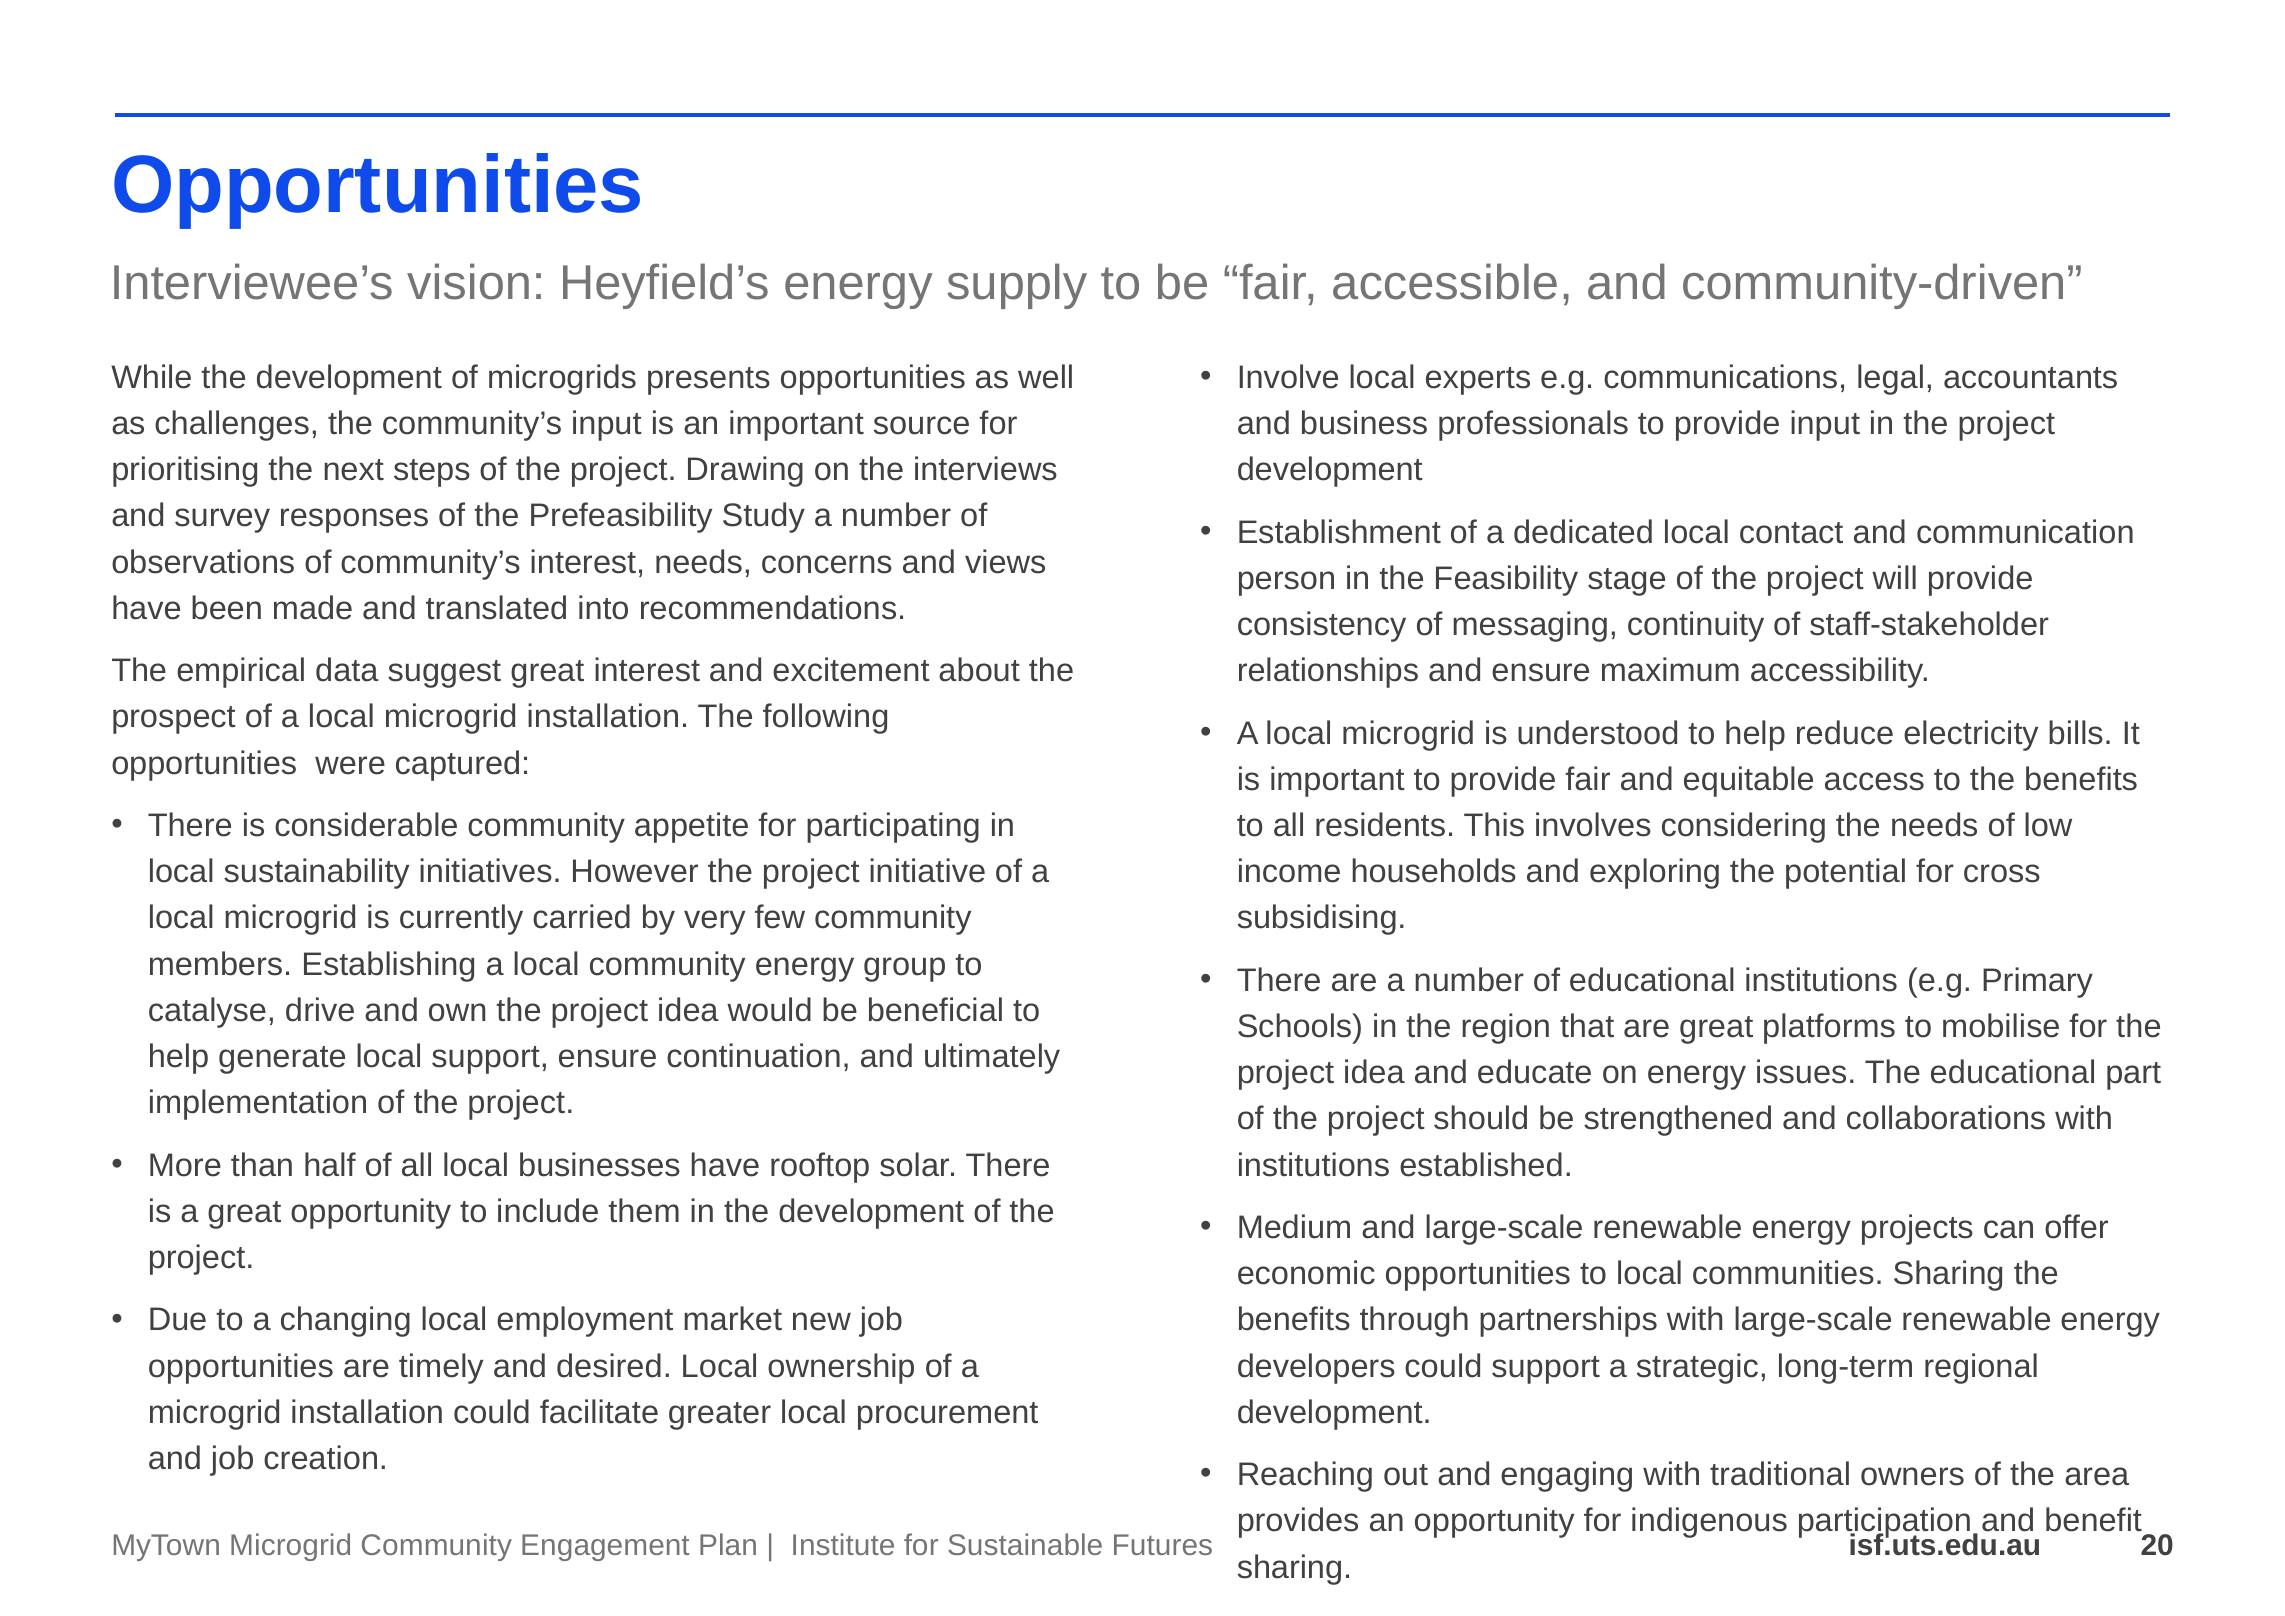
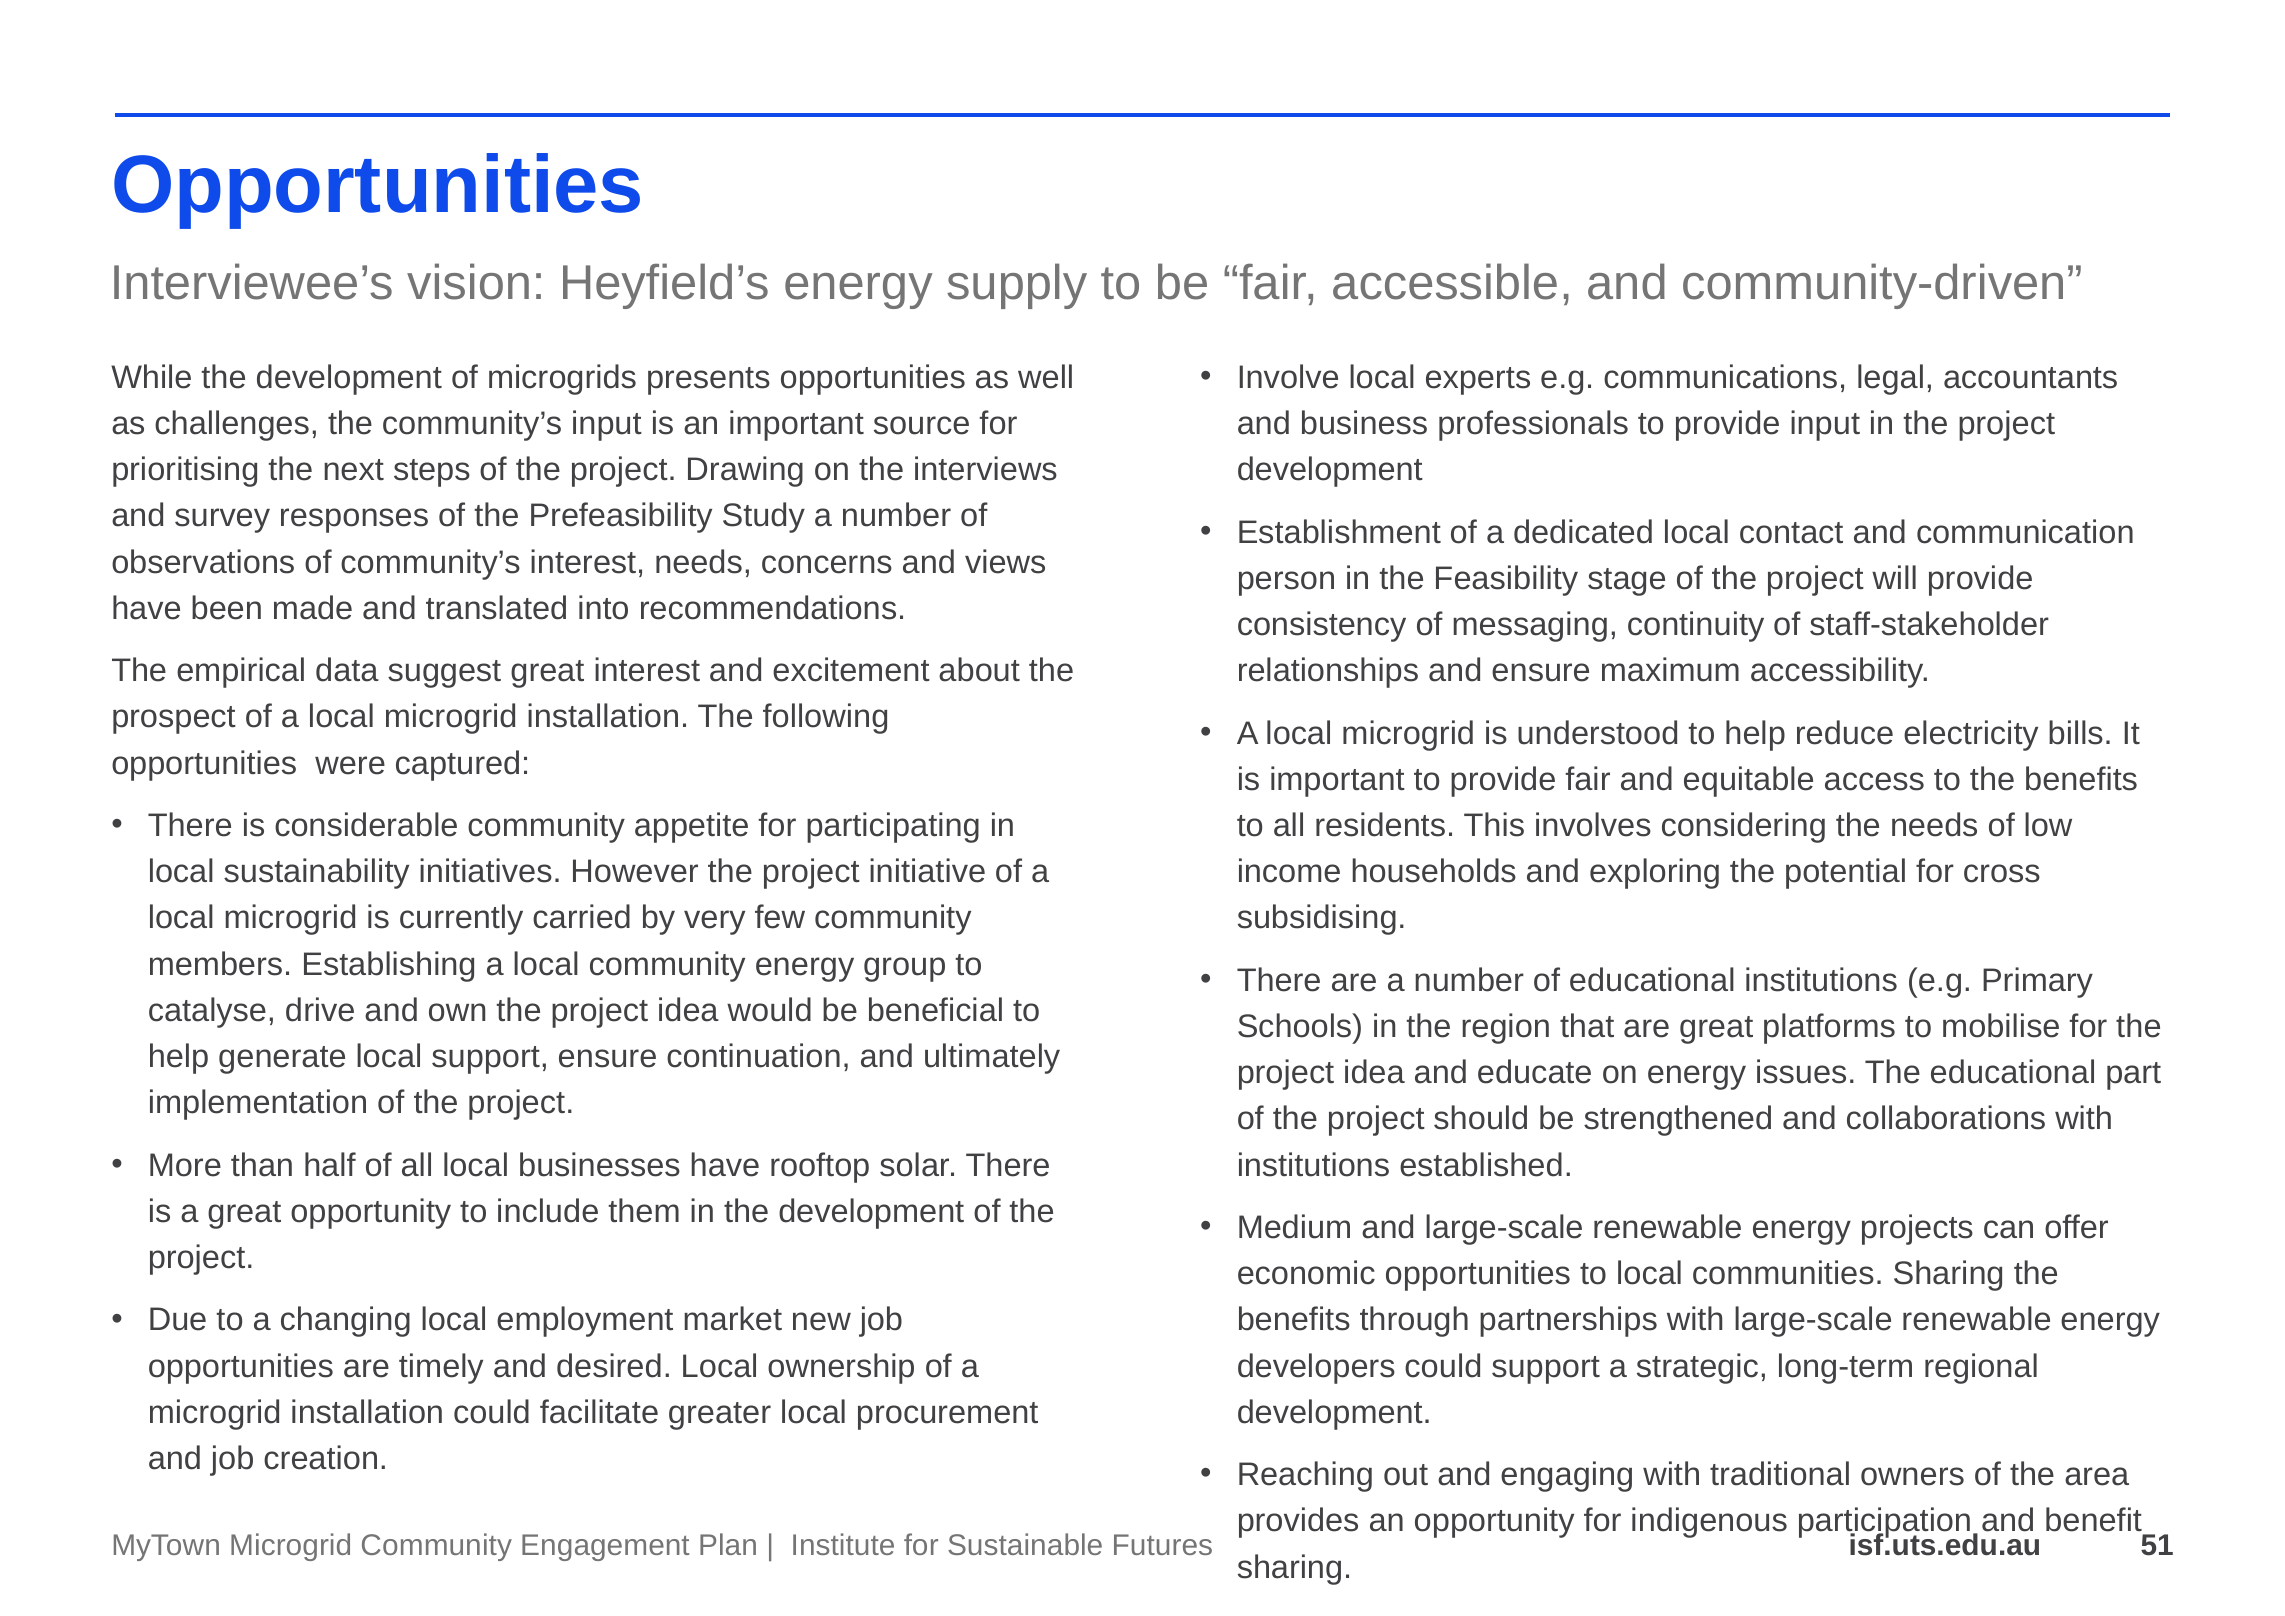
20: 20 -> 51
